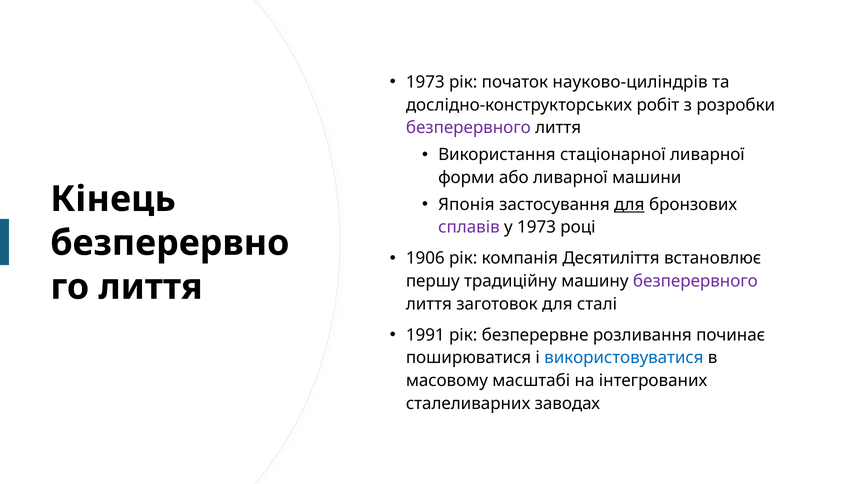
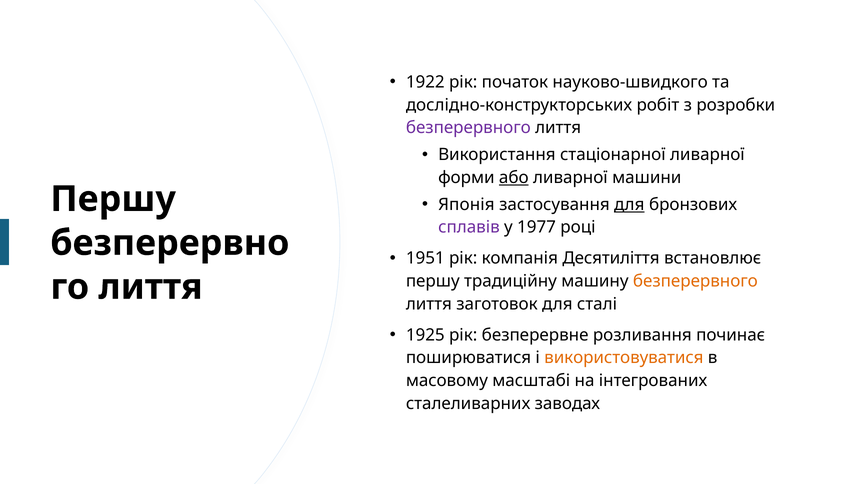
1973 at (425, 82): 1973 -> 1922
науково-циліндрів: науково-циліндрів -> науково-швидкого
або underline: none -> present
Кінець at (113, 199): Кінець -> Першу
у 1973: 1973 -> 1977
1906: 1906 -> 1951
безперервного at (695, 281) colour: purple -> orange
1991: 1991 -> 1925
використовуватися colour: blue -> orange
